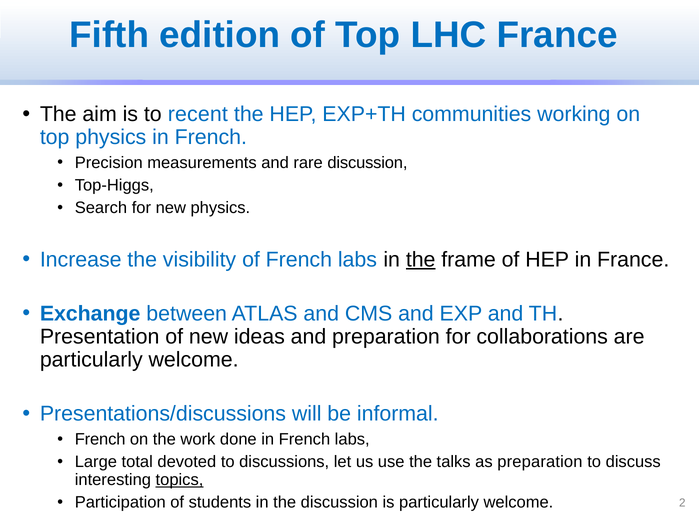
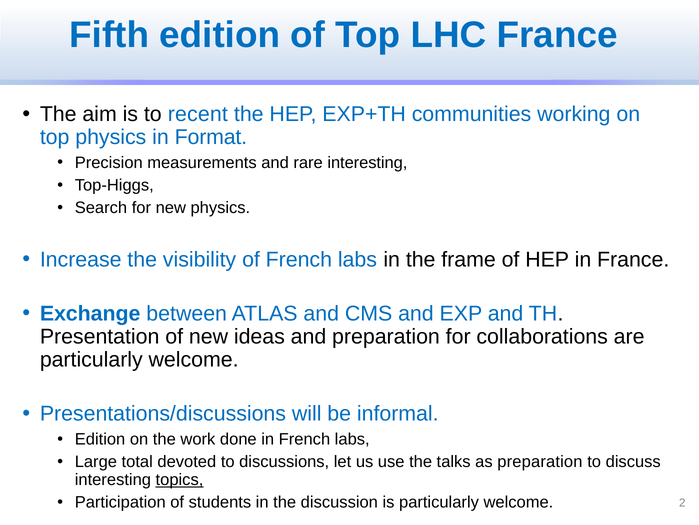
physics in French: French -> Format
rare discussion: discussion -> interesting
the at (421, 259) underline: present -> none
French at (100, 439): French -> Edition
